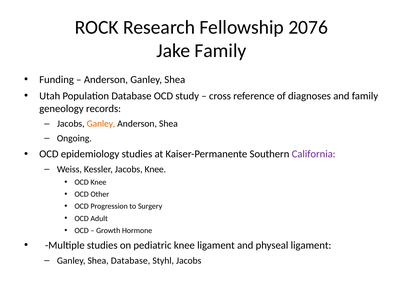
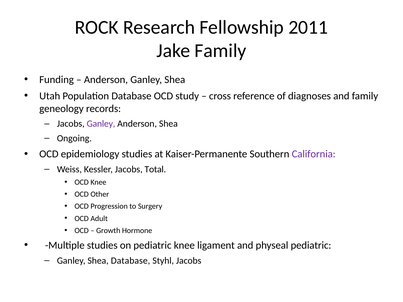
2076: 2076 -> 2011
Ganley at (101, 124) colour: orange -> purple
Jacobs Knee: Knee -> Total
physeal ligament: ligament -> pediatric
